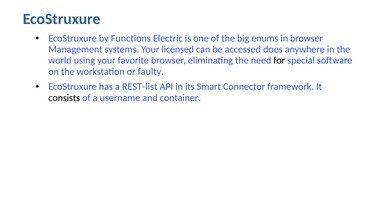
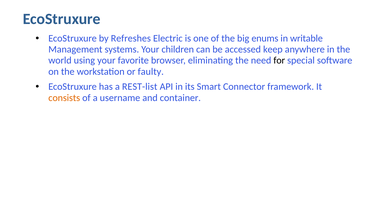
Functions: Functions -> Refreshes
in browser: browser -> writable
licensed: licensed -> children
does: does -> keep
consists colour: black -> orange
